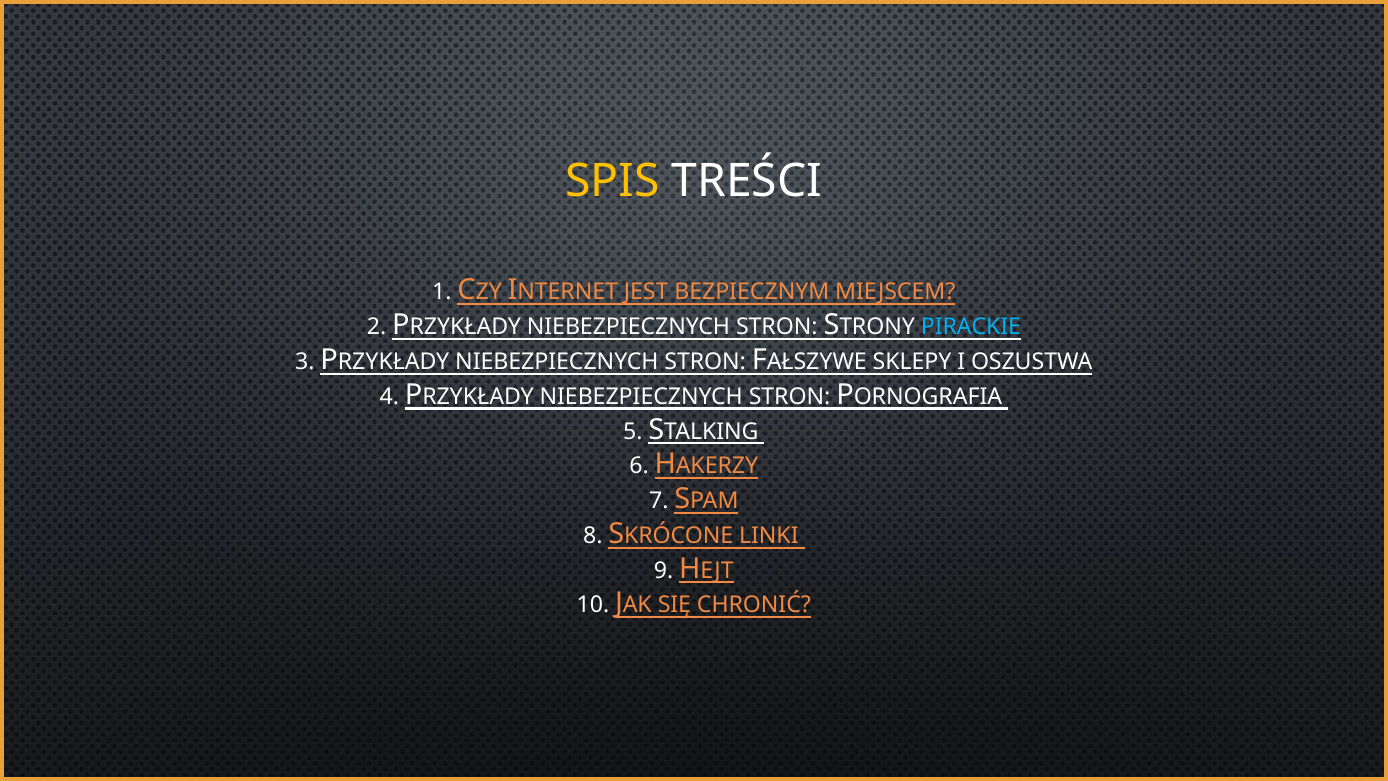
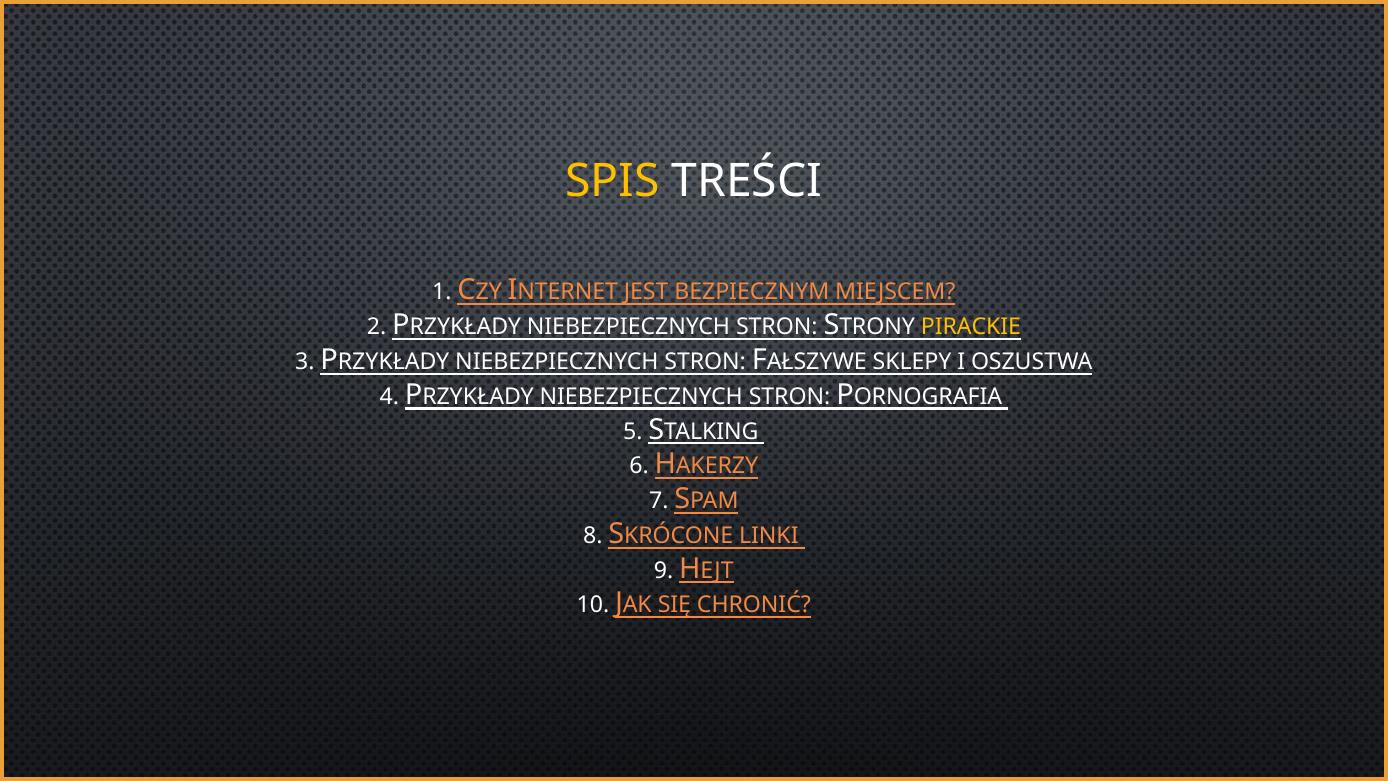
PIRACKIE colour: light blue -> yellow
